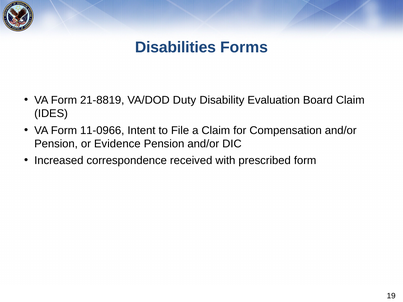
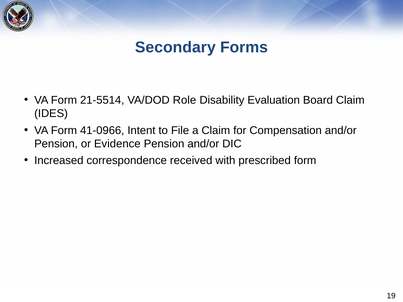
Disabilities: Disabilities -> Secondary
21-8819: 21-8819 -> 21-5514
Duty: Duty -> Role
11-0966: 11-0966 -> 41-0966
